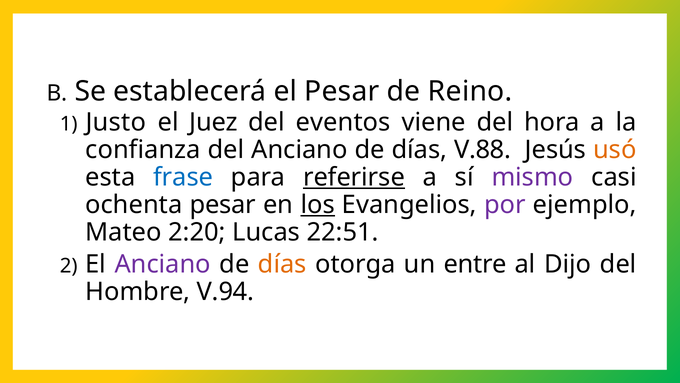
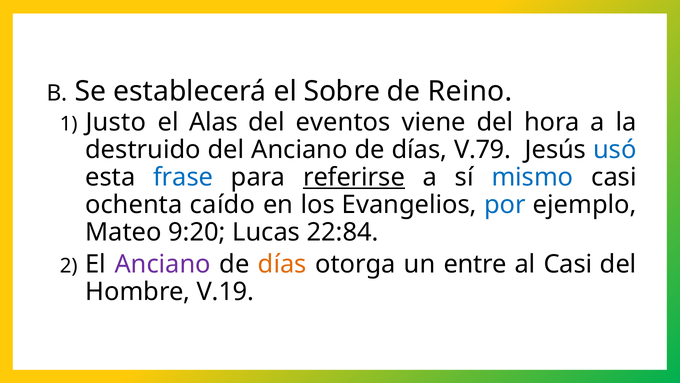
el Pesar: Pesar -> Sobre
Juez: Juez -> Alas
confianza: confianza -> destruido
V.88: V.88 -> V.79
usó colour: orange -> blue
mismo colour: purple -> blue
ochenta pesar: pesar -> caído
los underline: present -> none
por colour: purple -> blue
2:20: 2:20 -> 9:20
22:51: 22:51 -> 22:84
al Dijo: Dijo -> Casi
V.94: V.94 -> V.19
